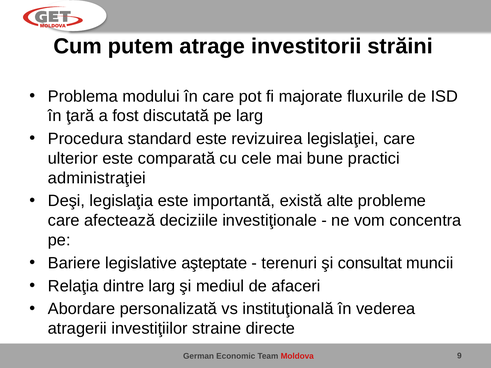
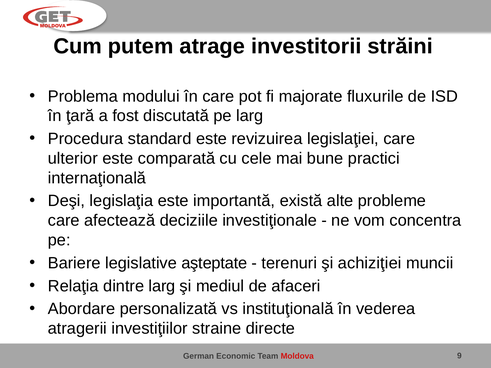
administraţiei: administraţiei -> internaţională
consultat: consultat -> achiziţiei
